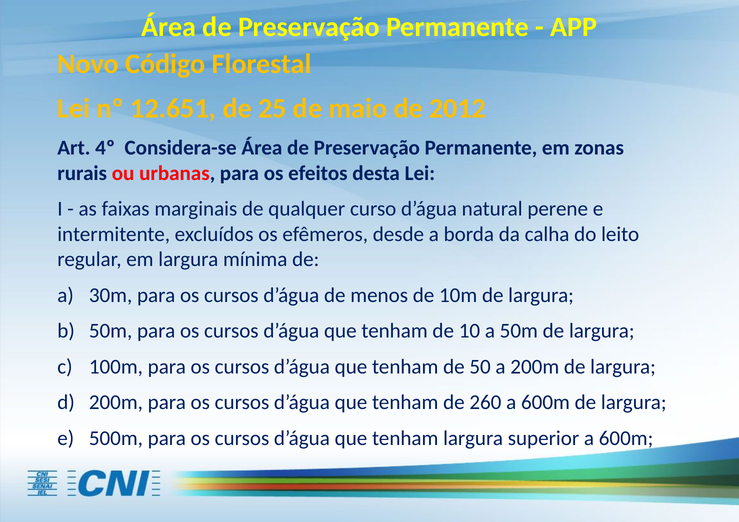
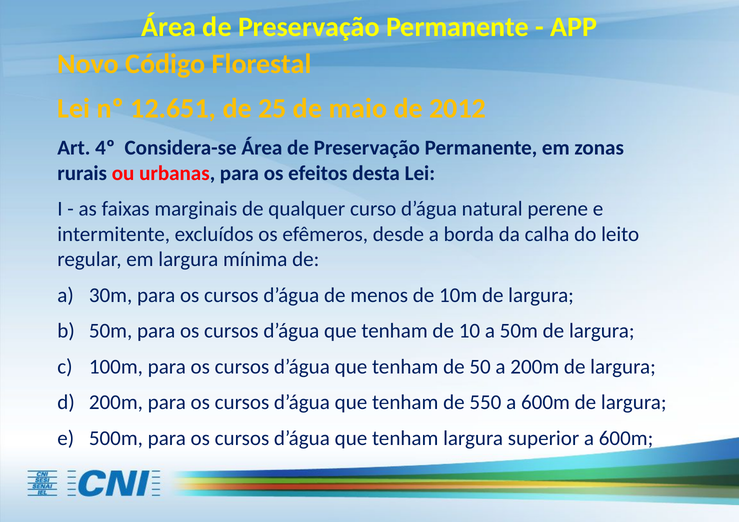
260: 260 -> 550
